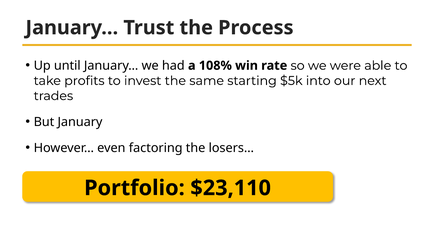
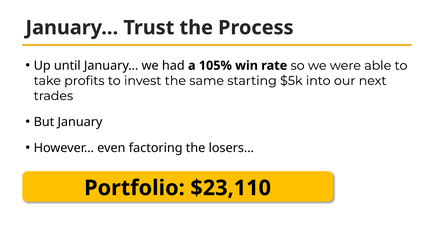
108%: 108% -> 105%
